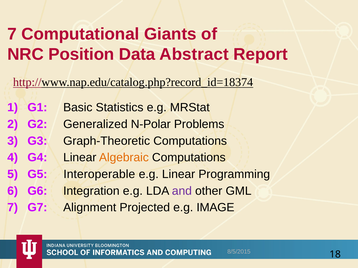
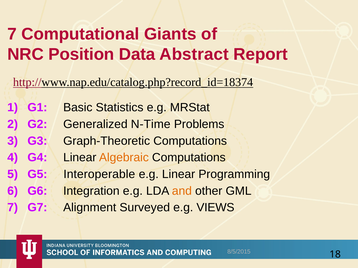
N-Polar: N-Polar -> N-Time
and colour: purple -> orange
Projected: Projected -> Surveyed
IMAGE: IMAGE -> VIEWS
